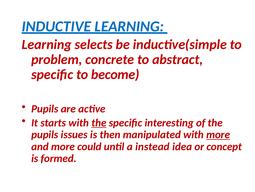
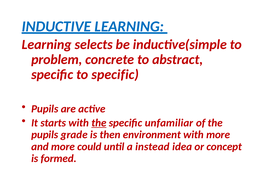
to become: become -> specific
interesting: interesting -> unfamiliar
issues: issues -> grade
manipulated: manipulated -> environment
more at (218, 134) underline: present -> none
